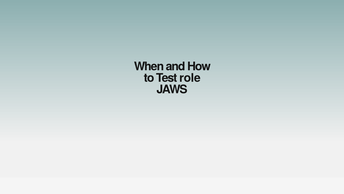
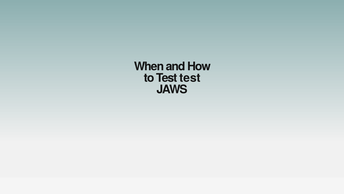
Test role: role -> test
